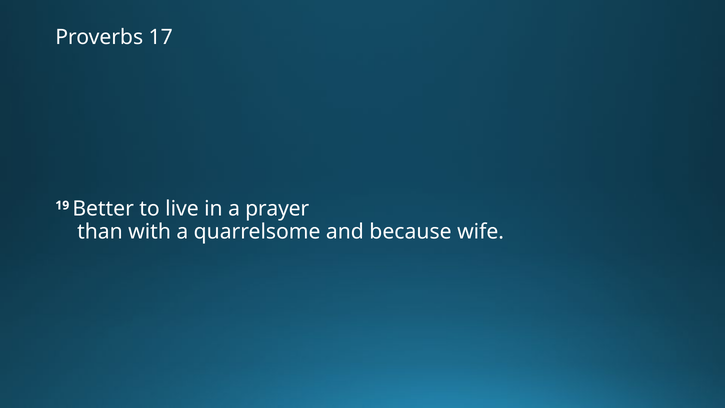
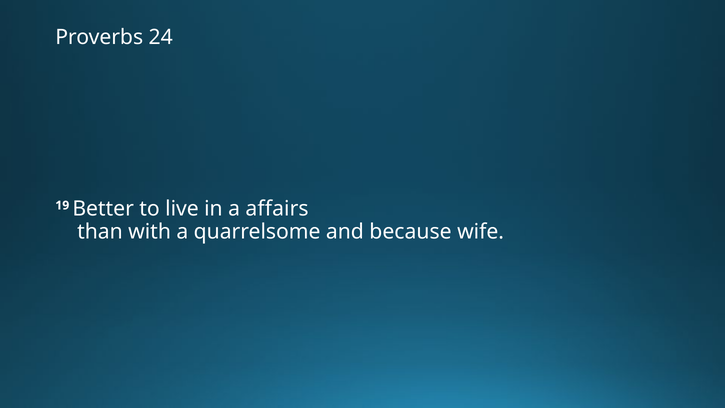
17: 17 -> 24
prayer: prayer -> affairs
